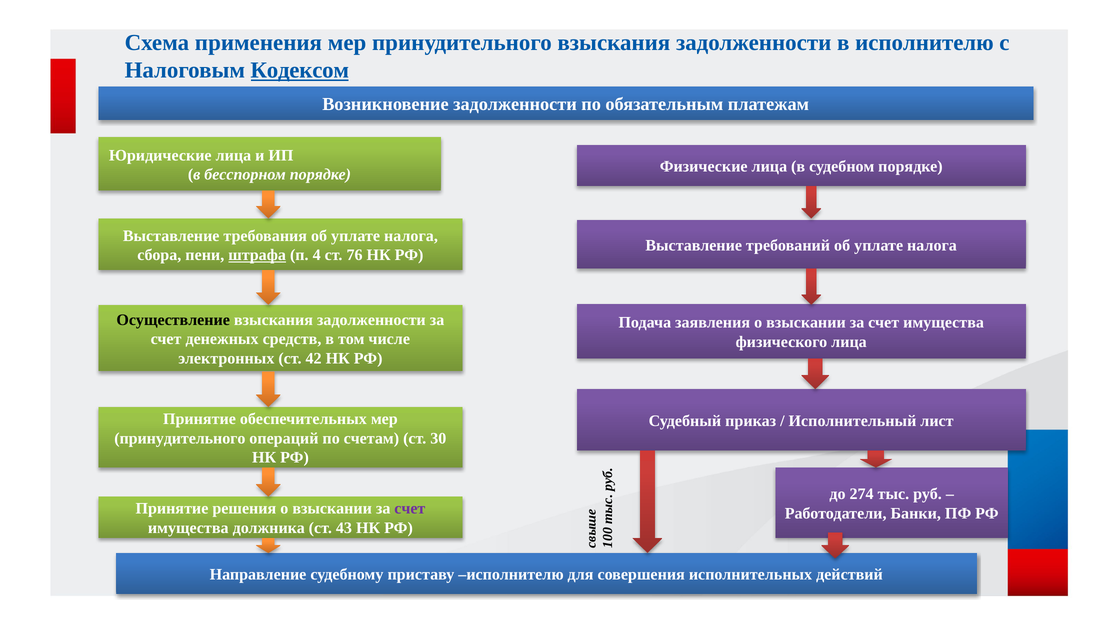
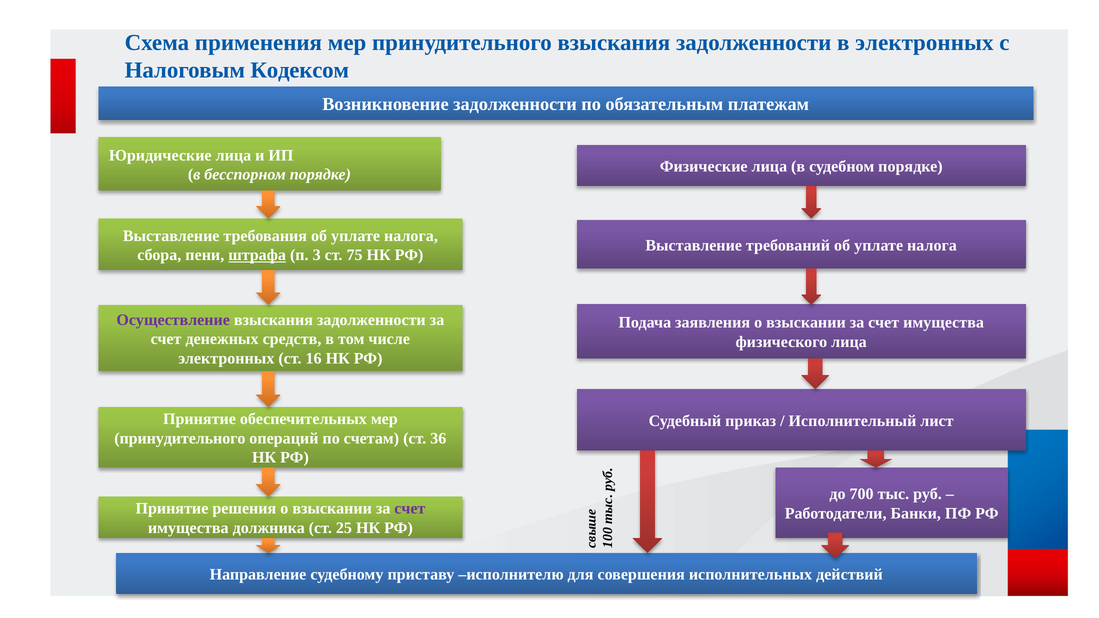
в исполнителю: исполнителю -> электронных
Кодексом underline: present -> none
4: 4 -> 3
76: 76 -> 75
Осуществление colour: black -> purple
42: 42 -> 16
30: 30 -> 36
274: 274 -> 700
43: 43 -> 25
